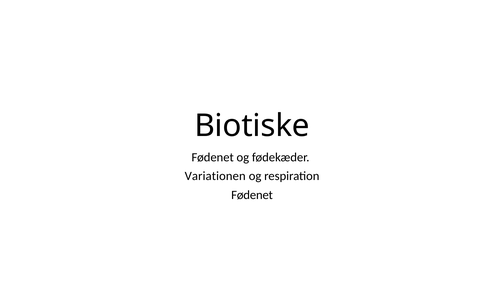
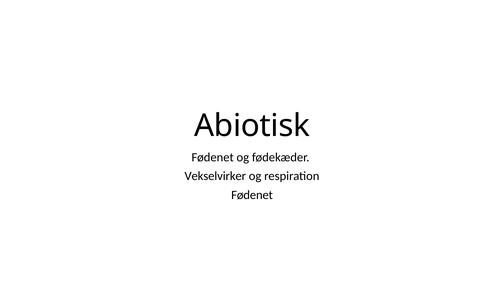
Biotiske: Biotiske -> Abiotisk
Variationen: Variationen -> Vekselvirker
